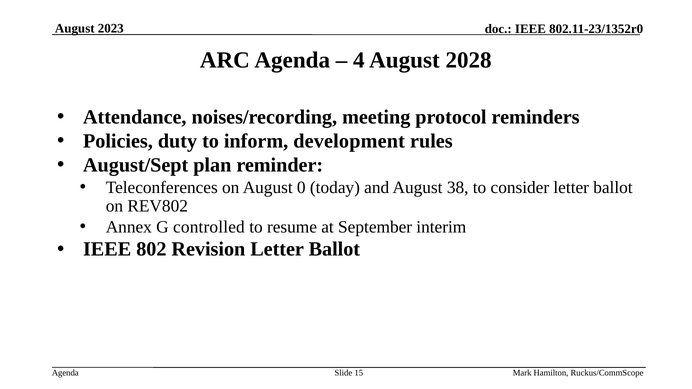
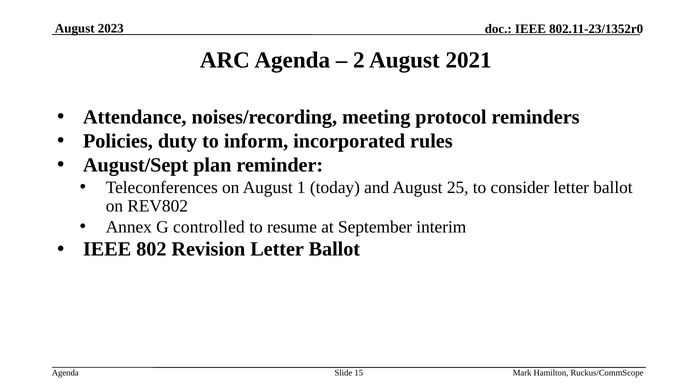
4: 4 -> 2
2028: 2028 -> 2021
development: development -> incorporated
0: 0 -> 1
38: 38 -> 25
